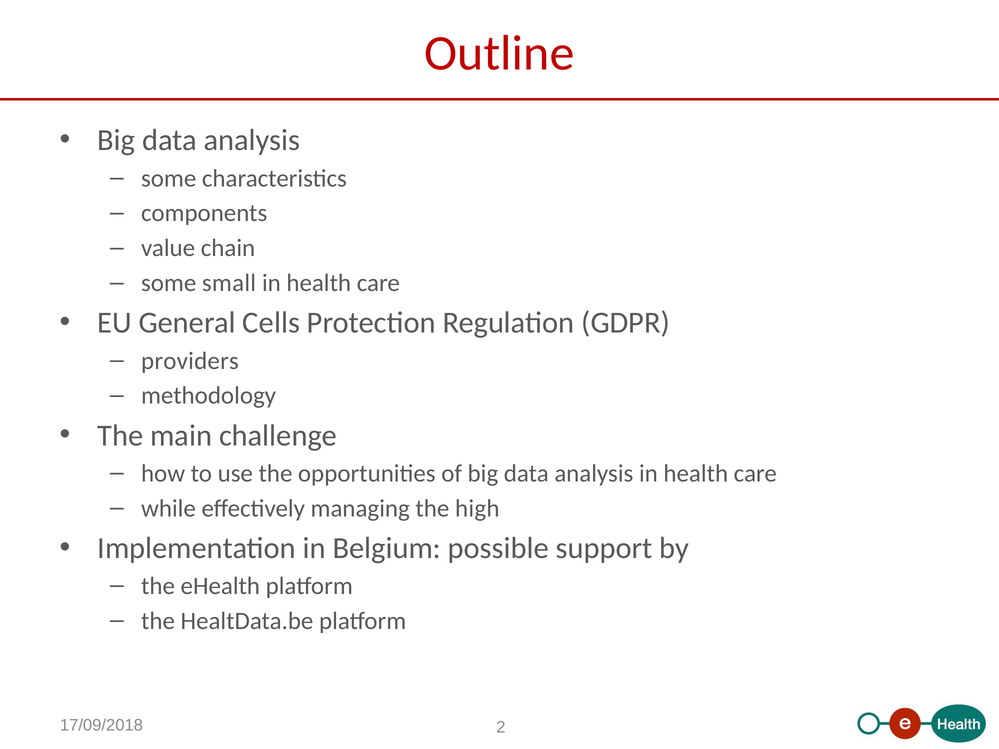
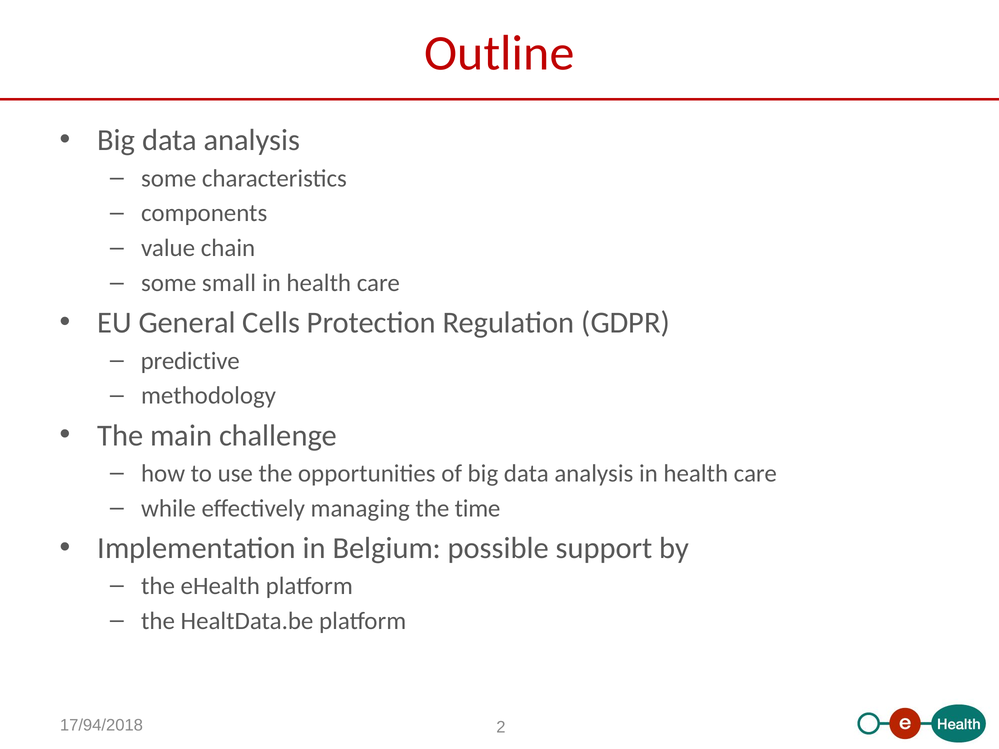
providers: providers -> predictive
high: high -> time
17/09/2018: 17/09/2018 -> 17/94/2018
